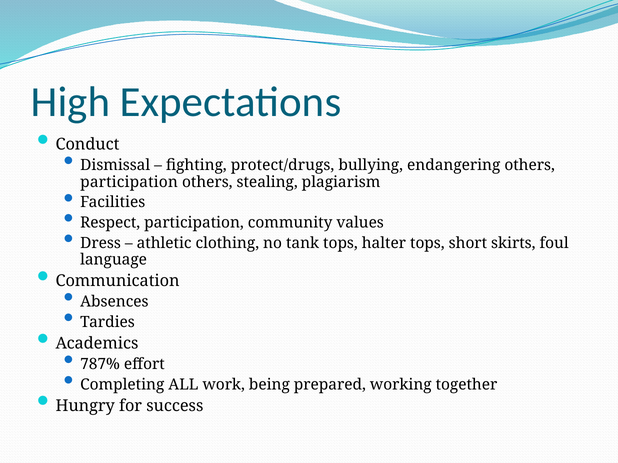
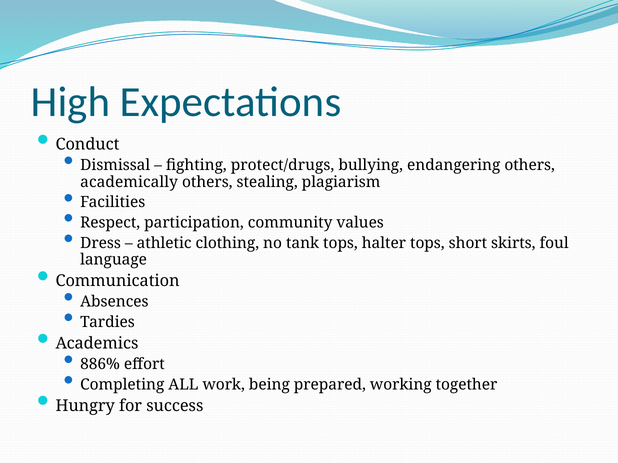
participation at (129, 182): participation -> academically
787%: 787% -> 886%
